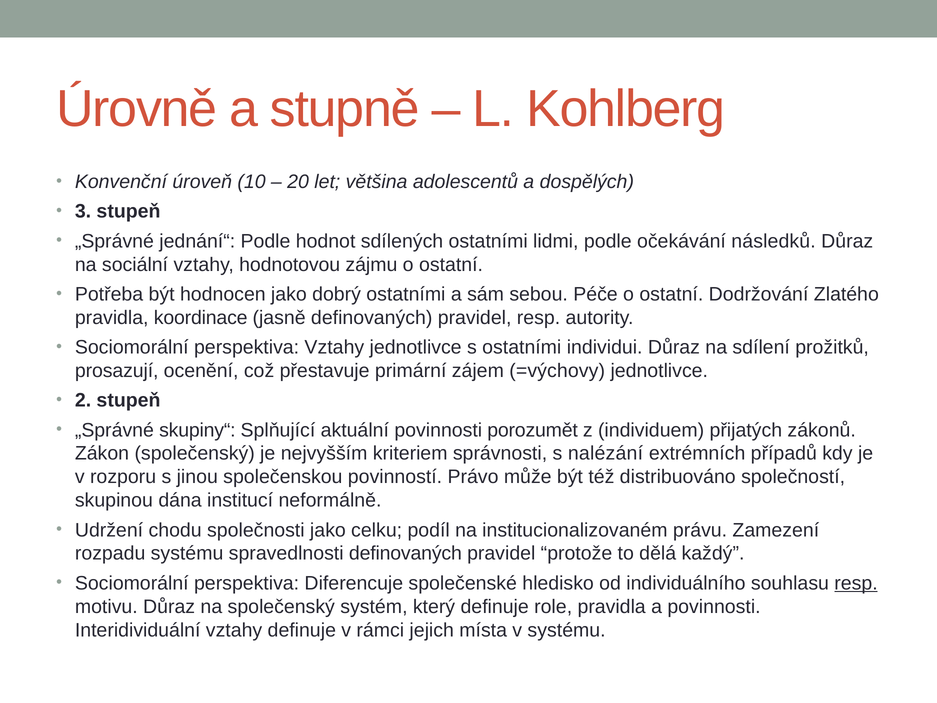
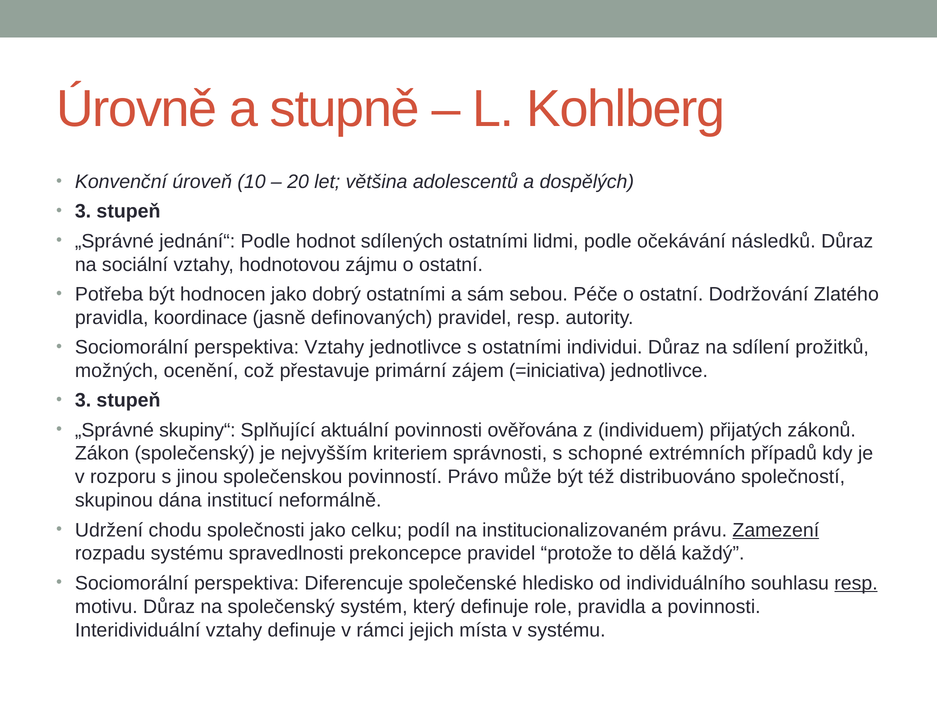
prosazují: prosazují -> možných
=výchovy: =výchovy -> =iniciativa
2 at (83, 400): 2 -> 3
porozumět: porozumět -> ověřována
nalézání: nalézání -> schopné
Zamezení underline: none -> present
spravedlnosti definovaných: definovaných -> prekoncepce
